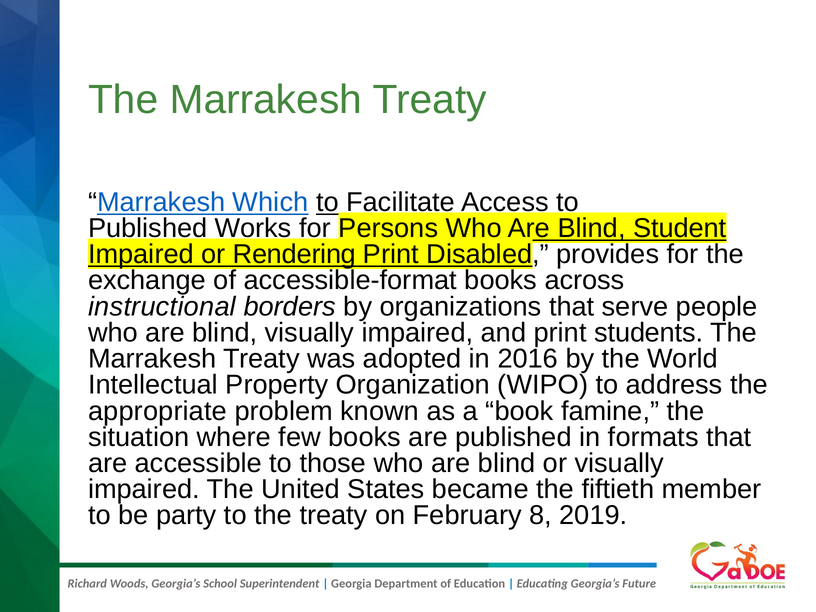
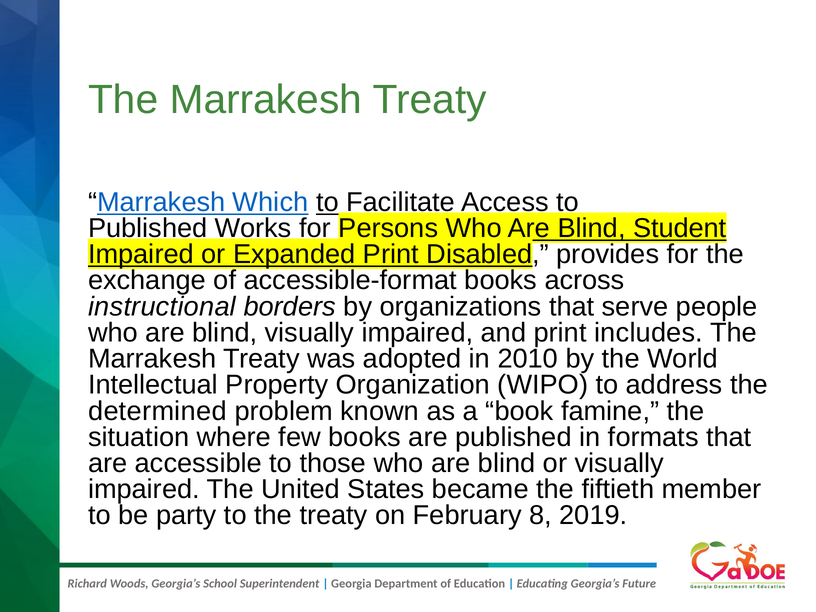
Rendering: Rendering -> Expanded
students: students -> includes
2016: 2016 -> 2010
appropriate: appropriate -> determined
